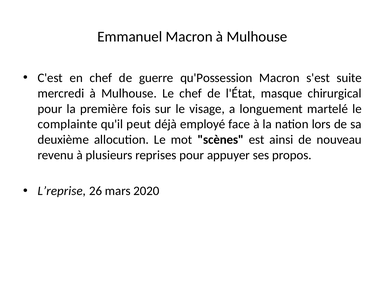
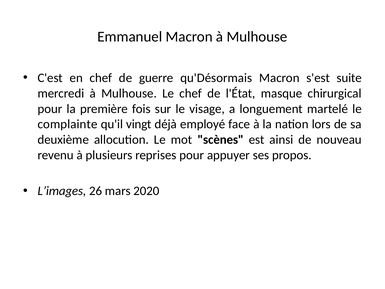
qu'Possession: qu'Possession -> qu'Désormais
peut: peut -> vingt
L’reprise: L’reprise -> L’images
